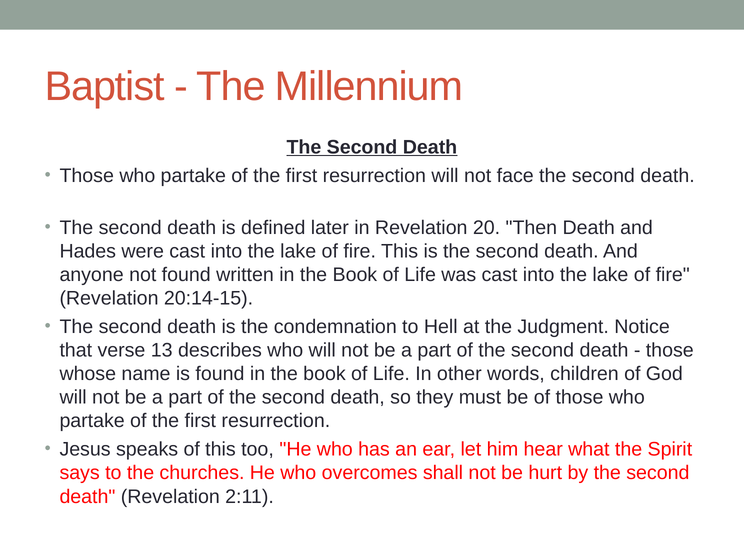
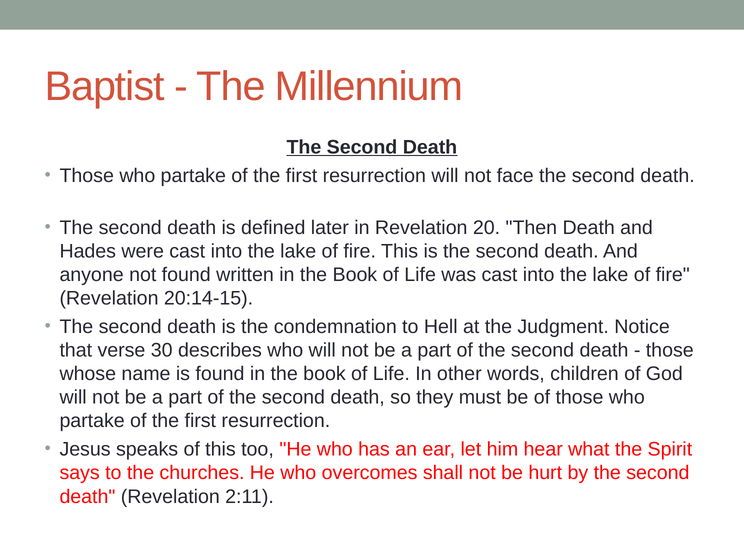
13: 13 -> 30
